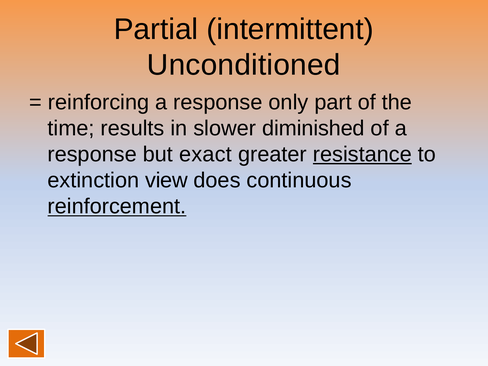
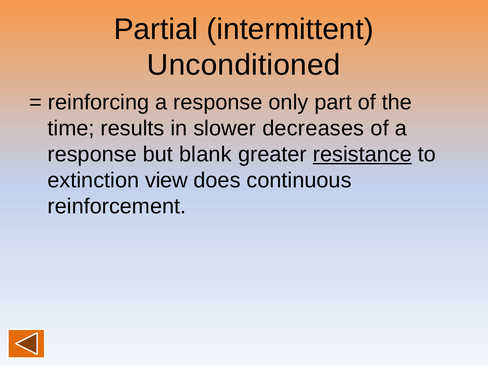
diminished: diminished -> decreases
exact: exact -> blank
reinforcement underline: present -> none
